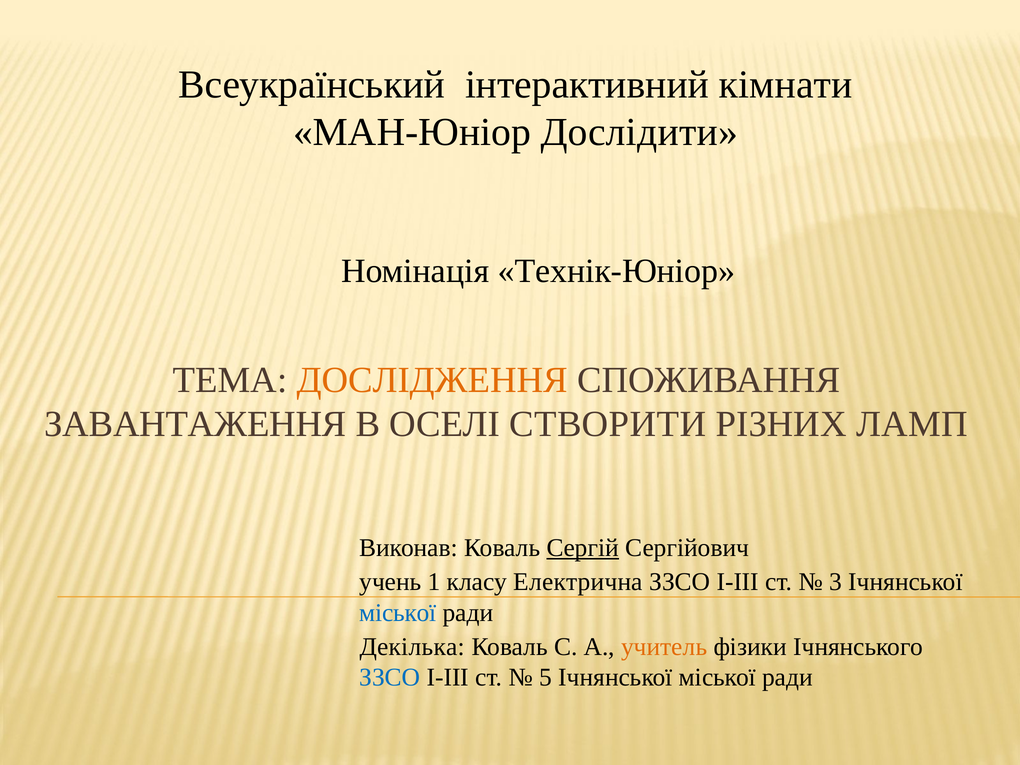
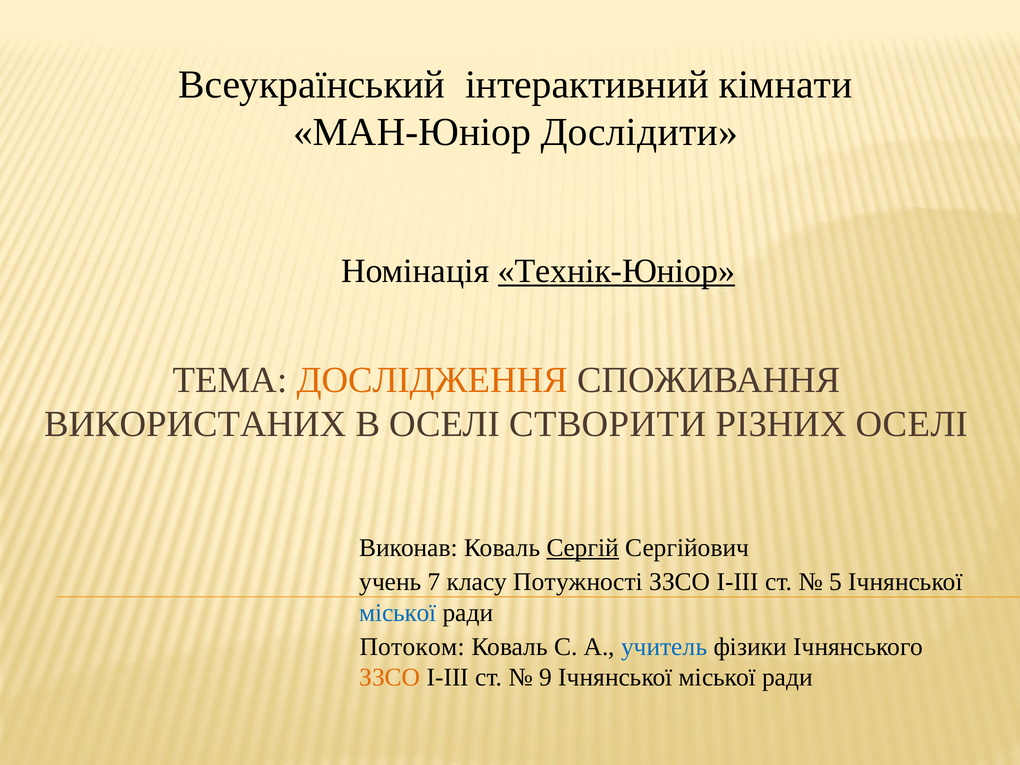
Технік-Юніор underline: none -> present
ЗАВАНТАЖЕННЯ: ЗАВАНТАЖЕННЯ -> ВИКОРИСТАНИХ
РІЗНИХ ЛАМП: ЛАМП -> ОСЕЛІ
1: 1 -> 7
Електрична: Електрична -> Потужності
3: 3 -> 5
Декілька: Декілька -> Потоком
учитель colour: orange -> blue
ЗЗСО at (390, 677) colour: blue -> orange
5: 5 -> 9
